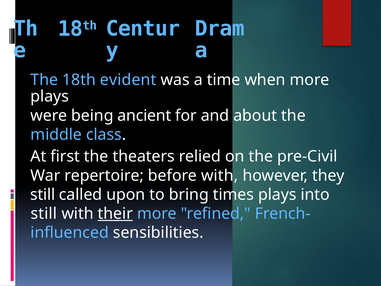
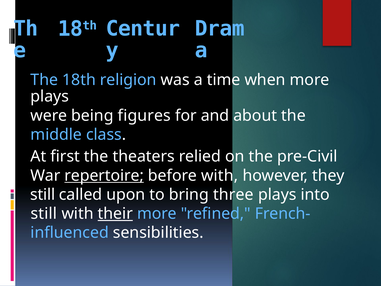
evident: evident -> religion
ancient: ancient -> figures
repertoire underline: none -> present
times: times -> three
